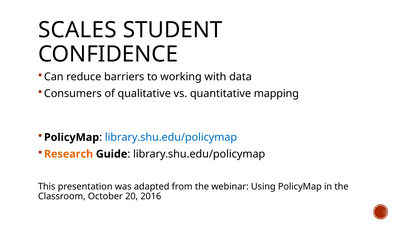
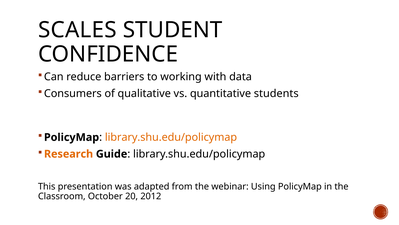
mapping: mapping -> students
library.shu.edu/policymap at (171, 137) colour: blue -> orange
2016: 2016 -> 2012
